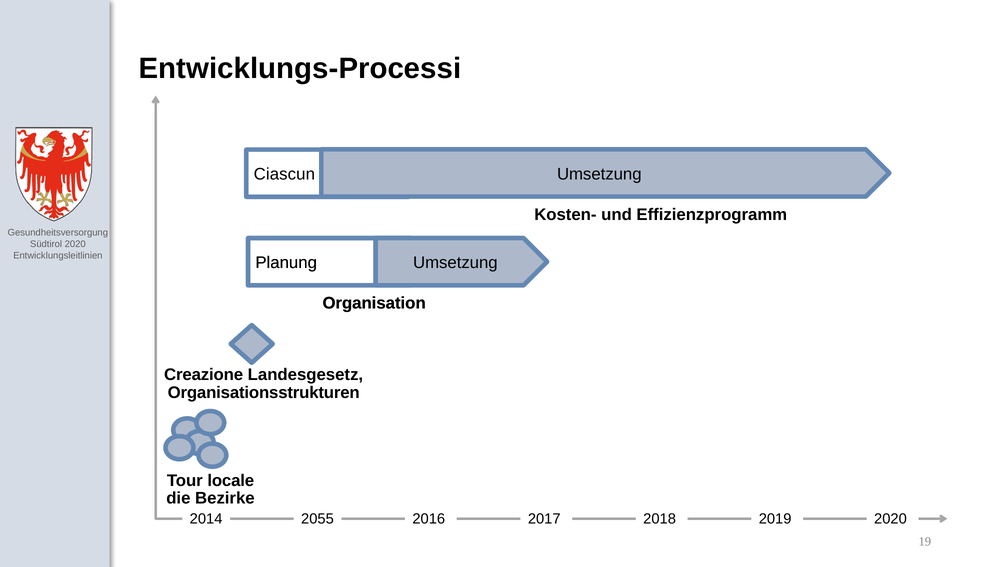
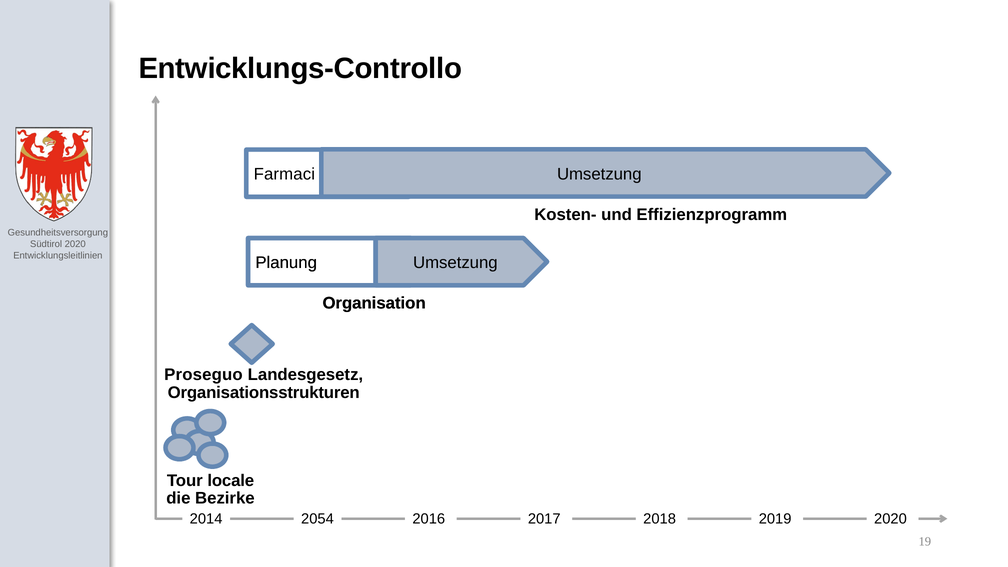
Entwicklungs-Processi: Entwicklungs-Processi -> Entwicklungs-Controllo
Ciascun: Ciascun -> Farmaci
Creazione: Creazione -> Proseguo
2055: 2055 -> 2054
